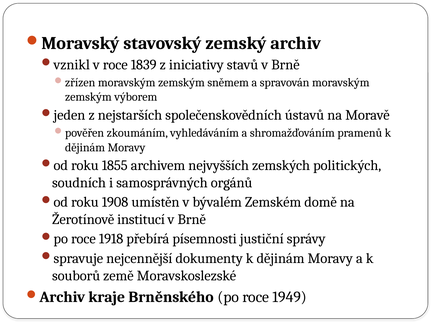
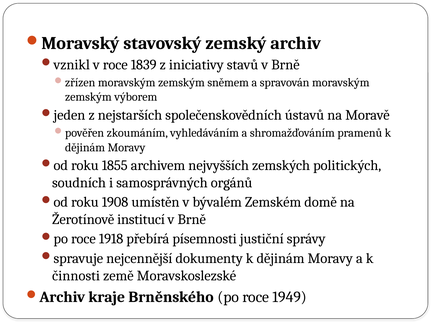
souborů: souborů -> činnosti
